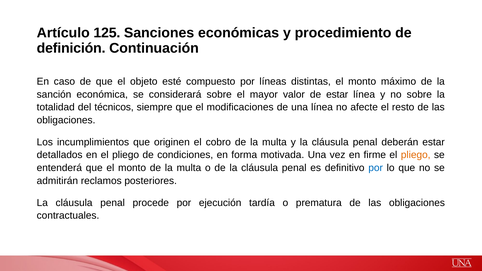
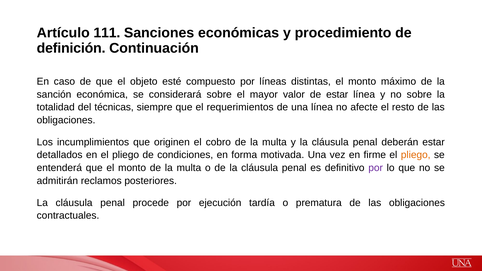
125: 125 -> 111
técnicos: técnicos -> técnicas
modificaciones: modificaciones -> requerimientos
por at (376, 168) colour: blue -> purple
